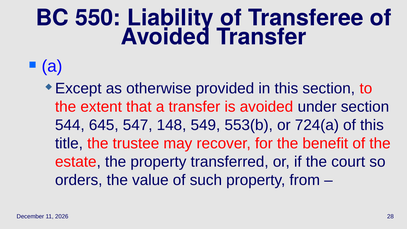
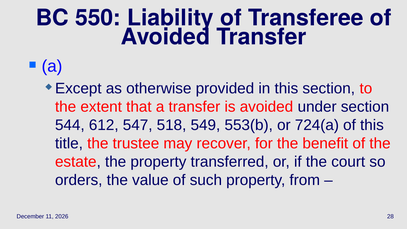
645: 645 -> 612
148: 148 -> 518
